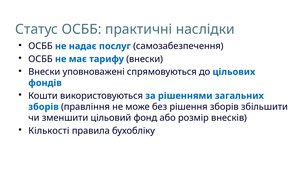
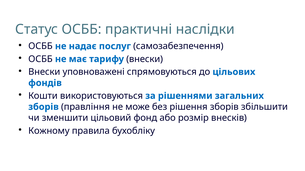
Кількості: Кількості -> Кожному
